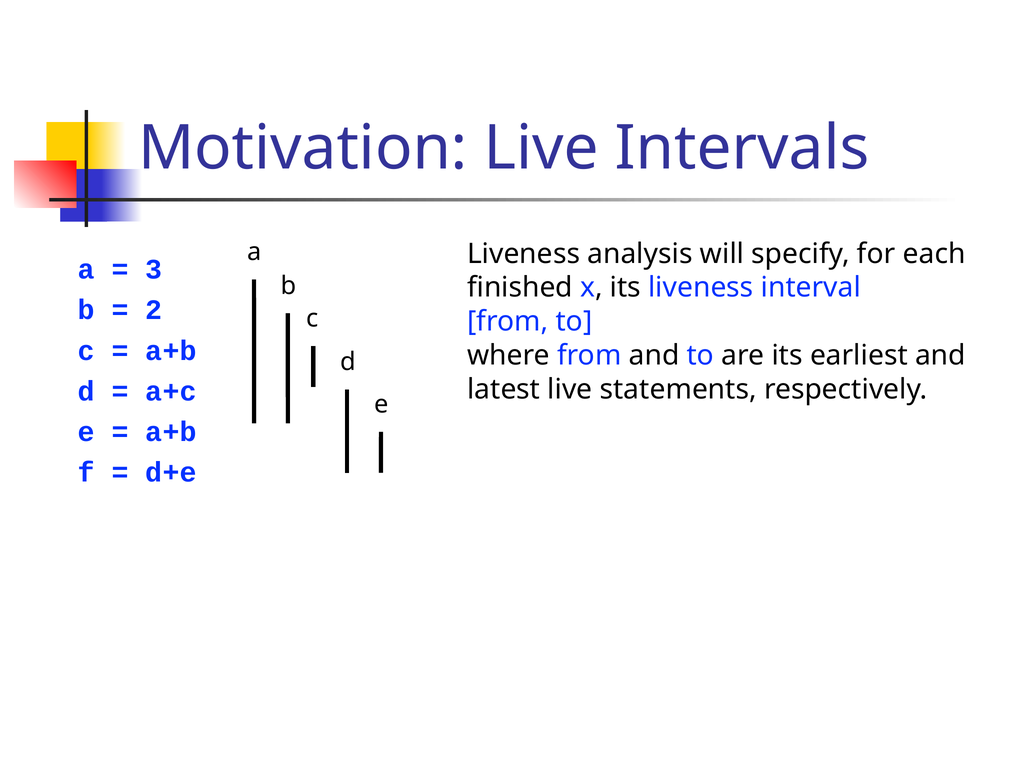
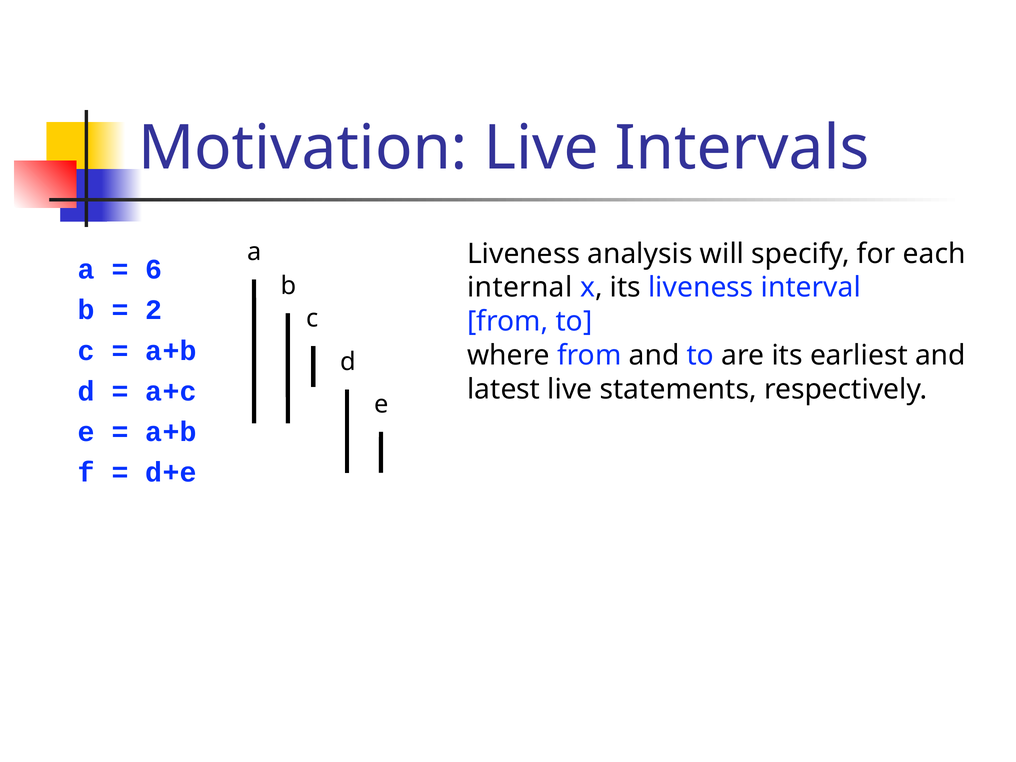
3: 3 -> 6
finished: finished -> internal
